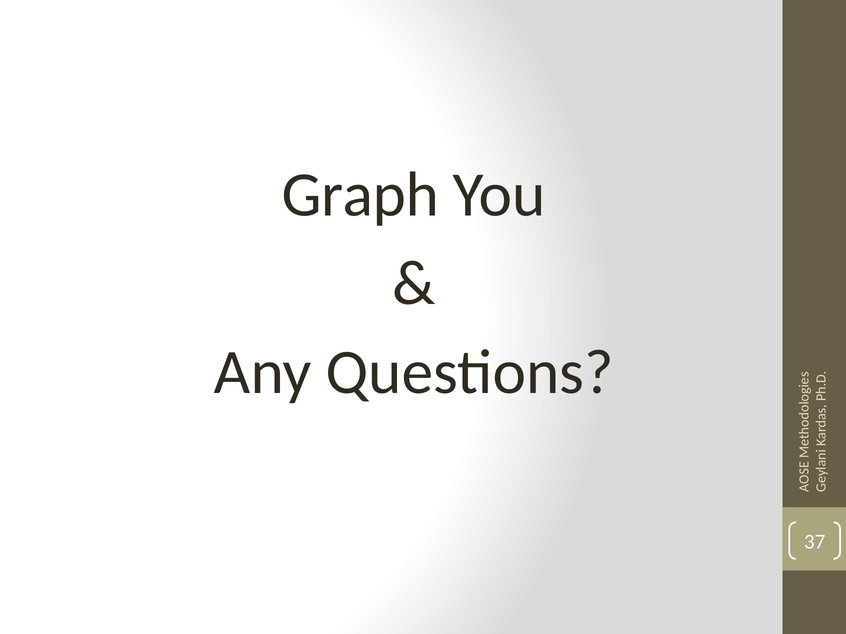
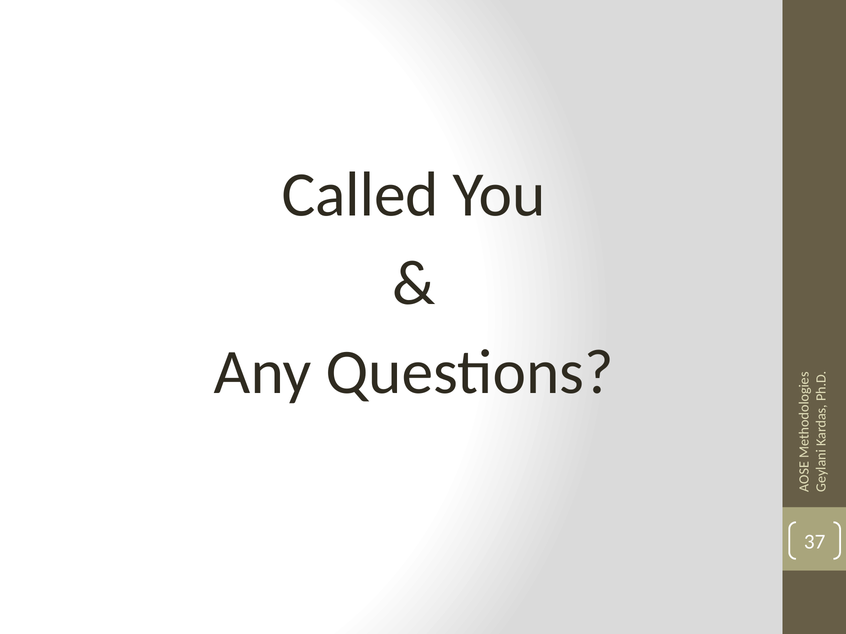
Graph: Graph -> Called
